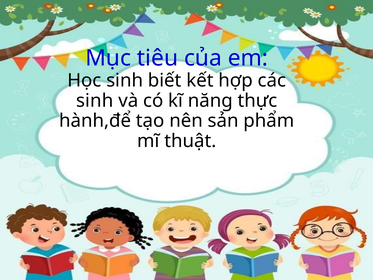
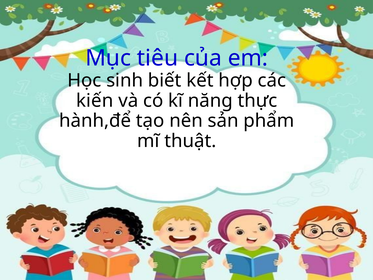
sinh at (95, 101): sinh -> kiến
